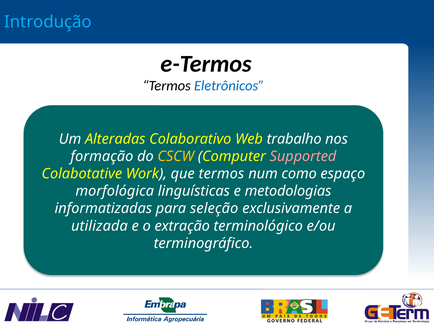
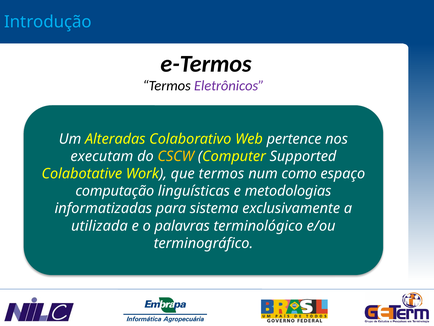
Eletrônicos colour: blue -> purple
trabalho: trabalho -> pertence
formação: formação -> executam
Supported colour: pink -> white
morfológica: morfológica -> computação
seleção: seleção -> sistema
extração: extração -> palavras
